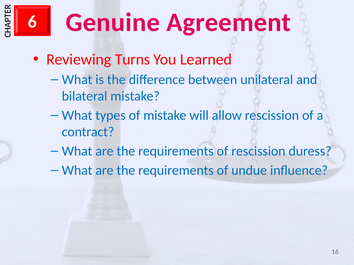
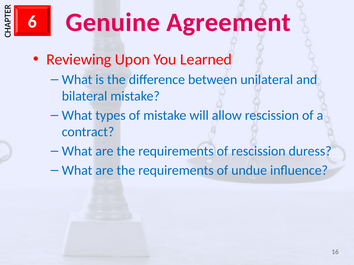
Turns: Turns -> Upon
